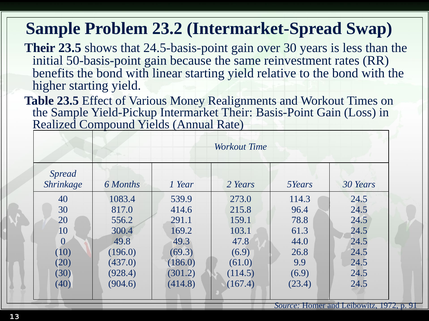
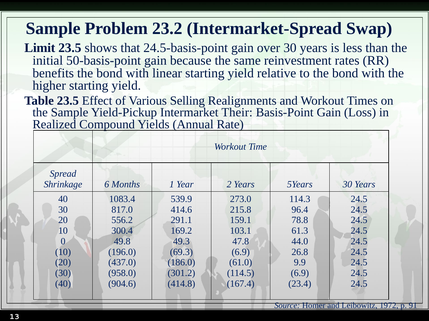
Their at (40, 48): Their -> Limit
Money: Money -> Selling
928.4: 928.4 -> 958.0
